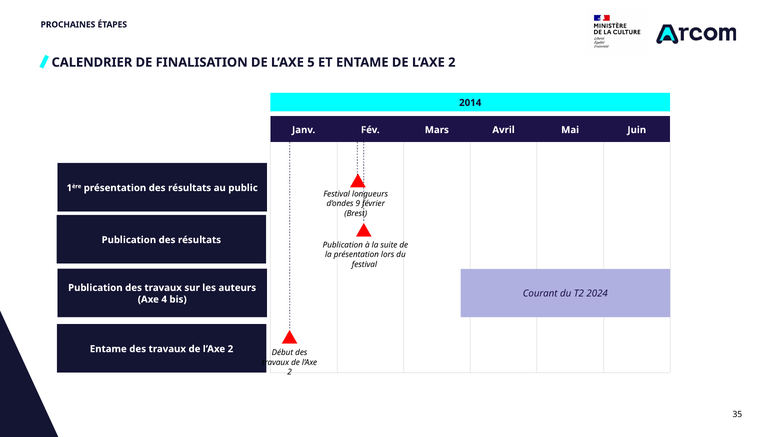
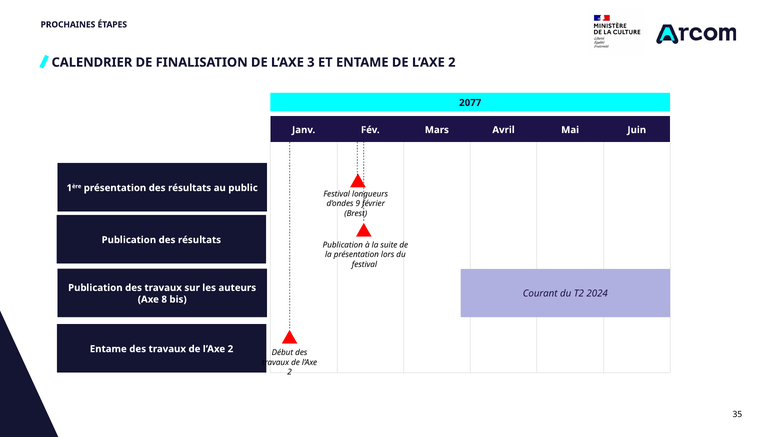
5: 5 -> 3
2014: 2014 -> 2077
4: 4 -> 8
